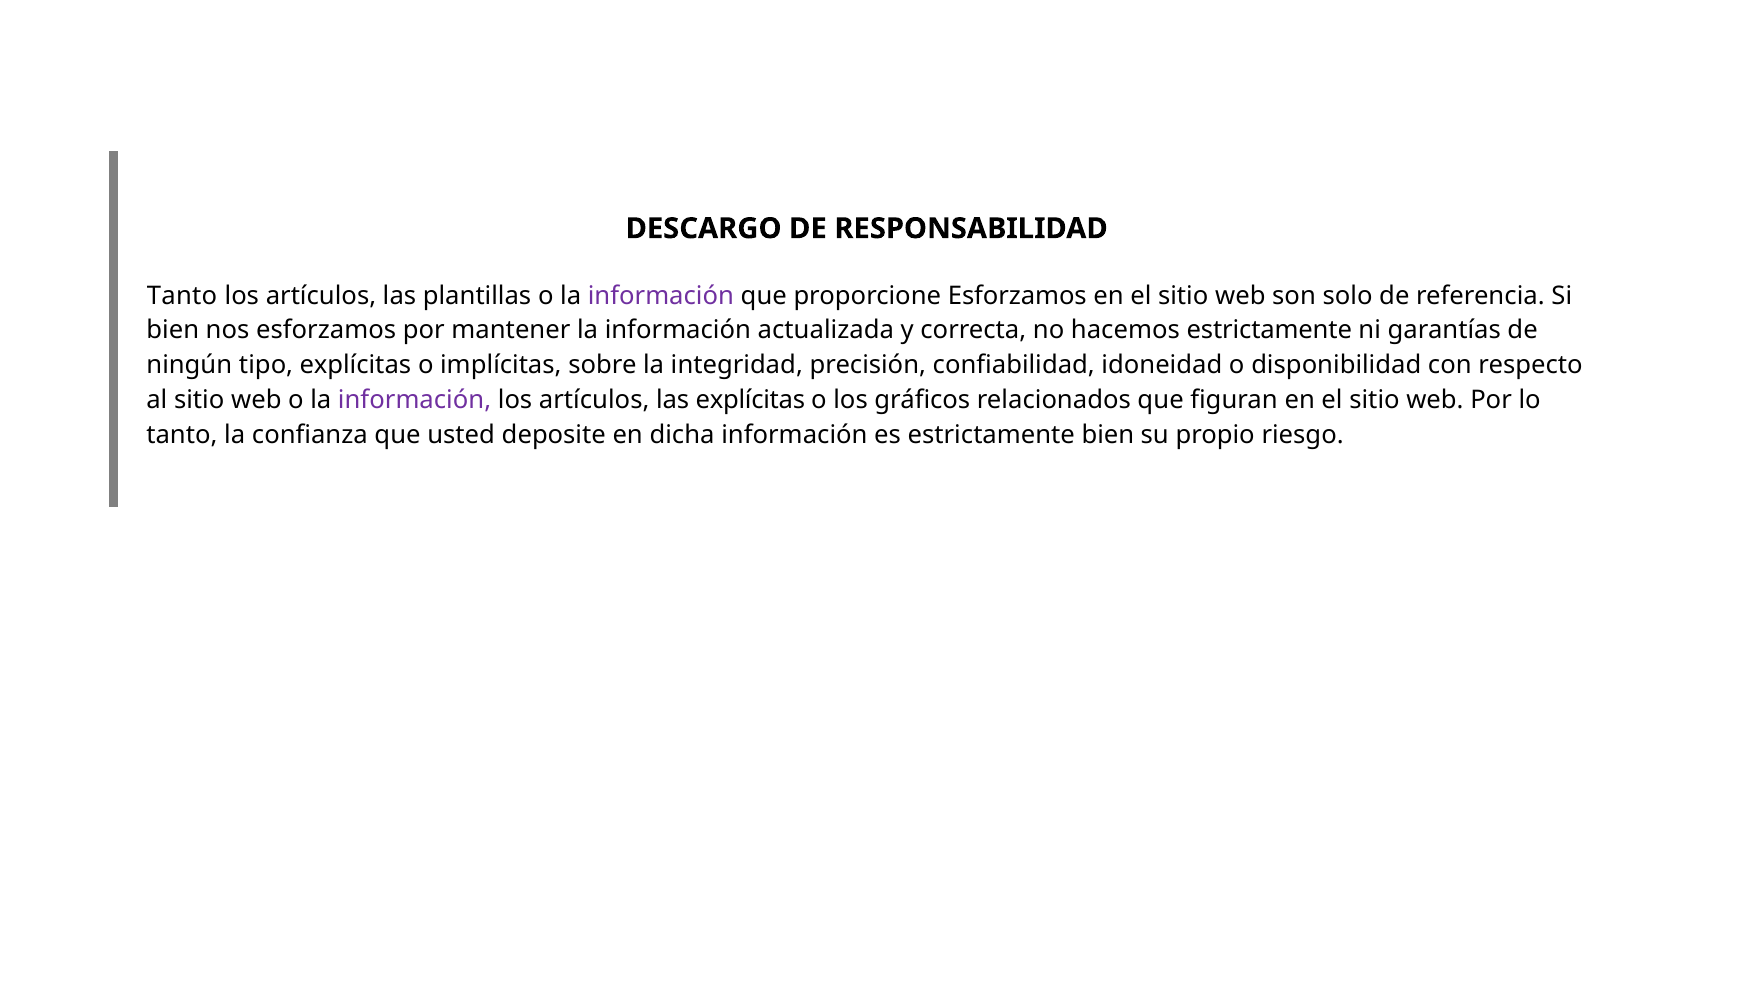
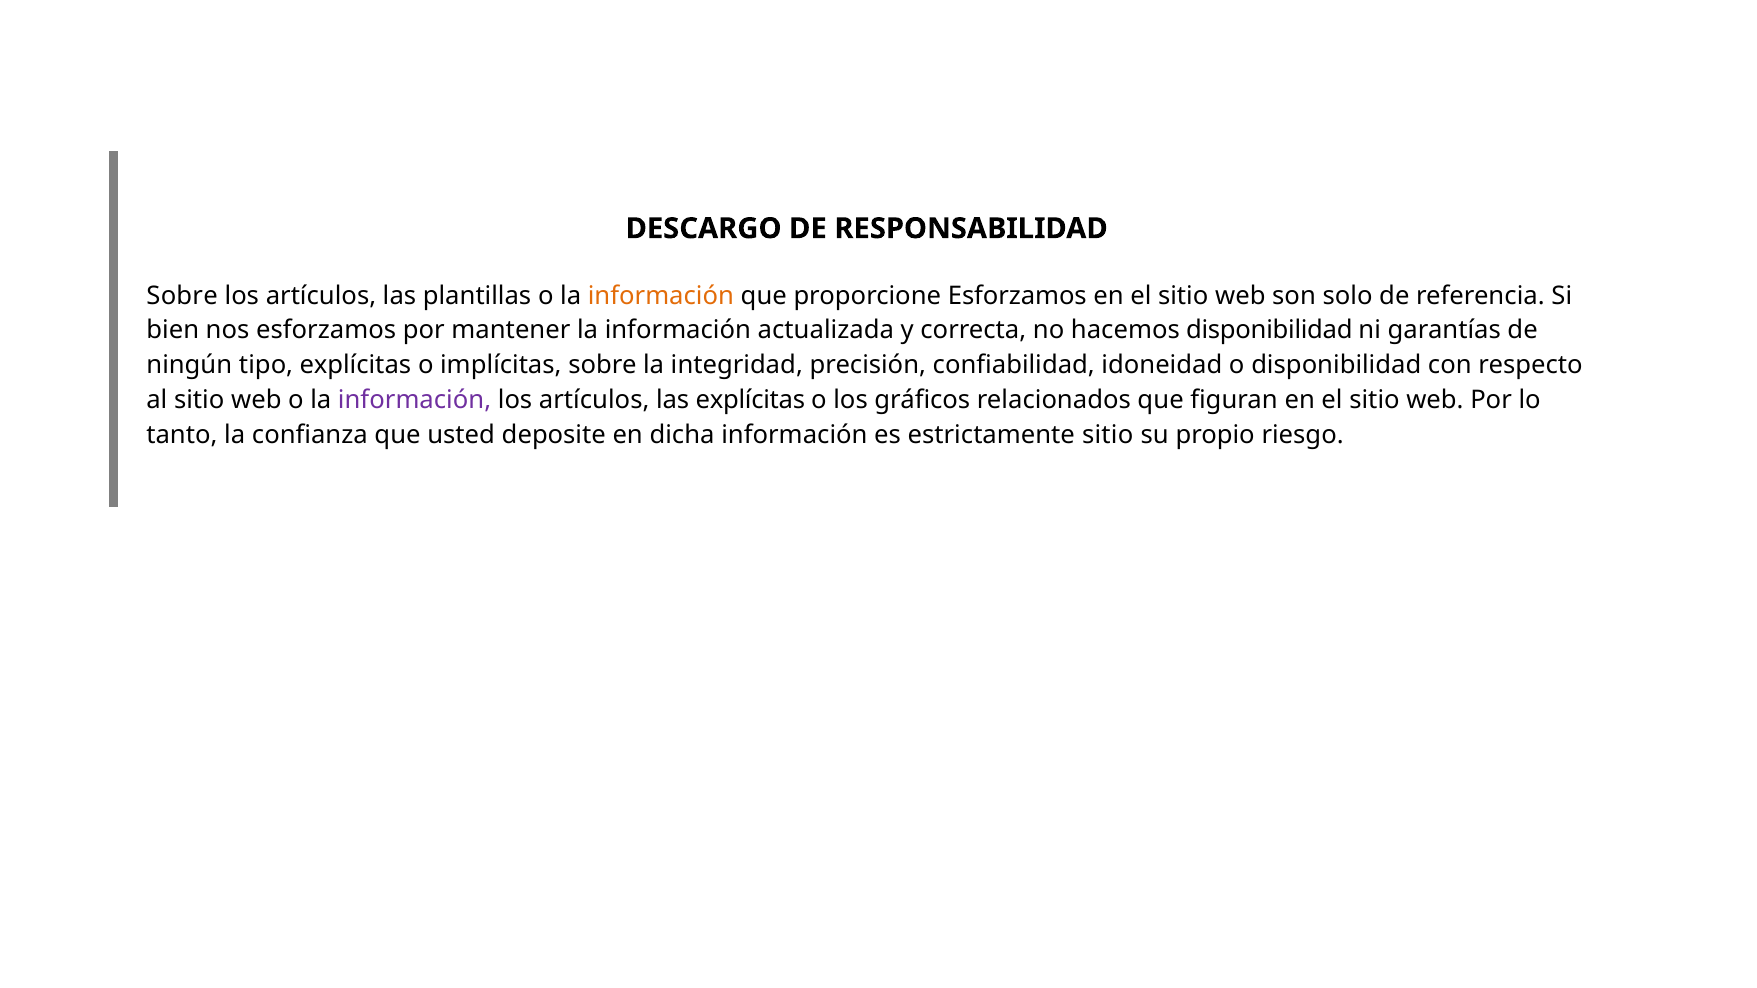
Tanto at (182, 296): Tanto -> Sobre
información at (661, 296) colour: purple -> orange
hacemos estrictamente: estrictamente -> disponibilidad
estrictamente bien: bien -> sitio
